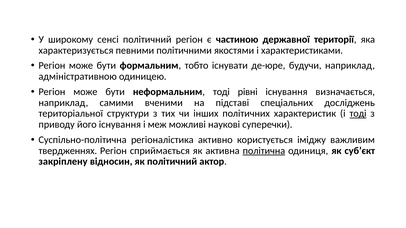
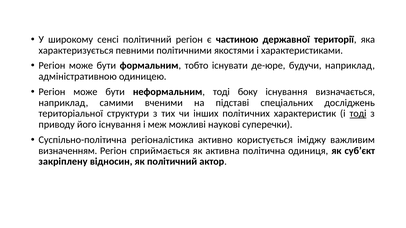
рівні: рівні -> боку
твердженнях: твердженнях -> визначенням
політична underline: present -> none
